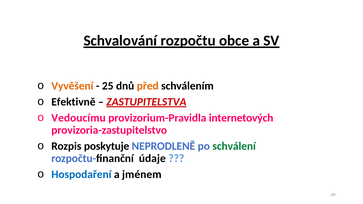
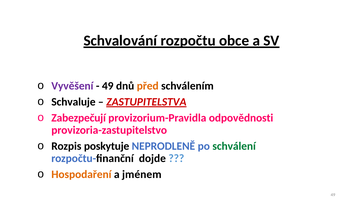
Vyvěšení colour: orange -> purple
25 at (108, 86): 25 -> 49
Efektivně: Efektivně -> Schvaluje
Vedoucímu: Vedoucímu -> Zabezpečují
internetových: internetových -> odpovědnosti
údaje: údaje -> dojde
Hospodaření colour: blue -> orange
